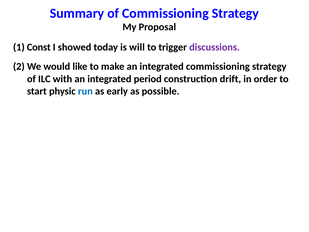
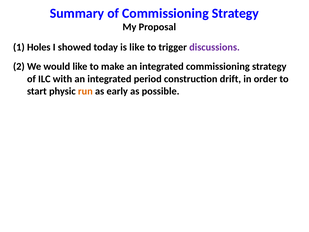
Const: Const -> Holes
is will: will -> like
run colour: blue -> orange
